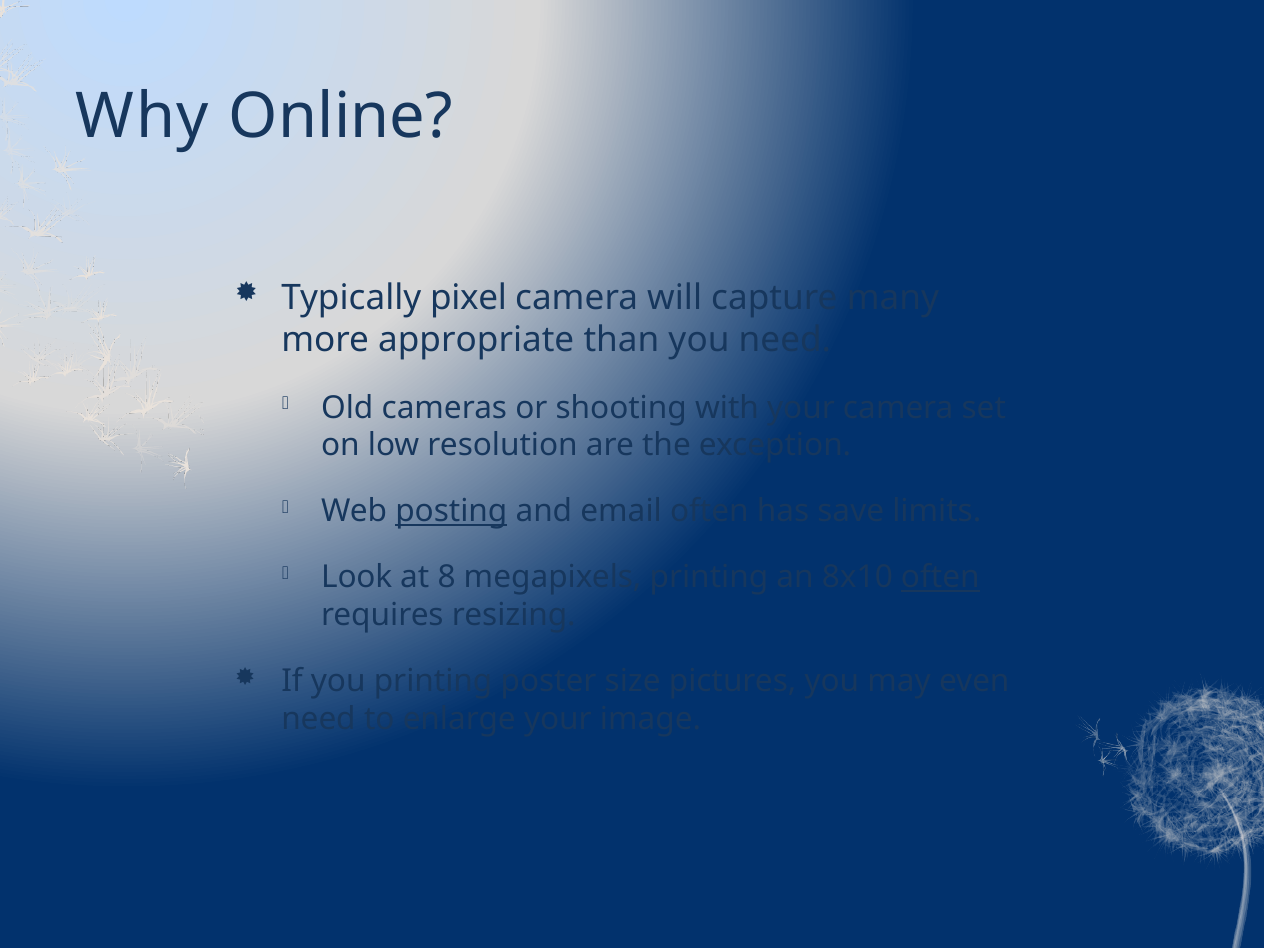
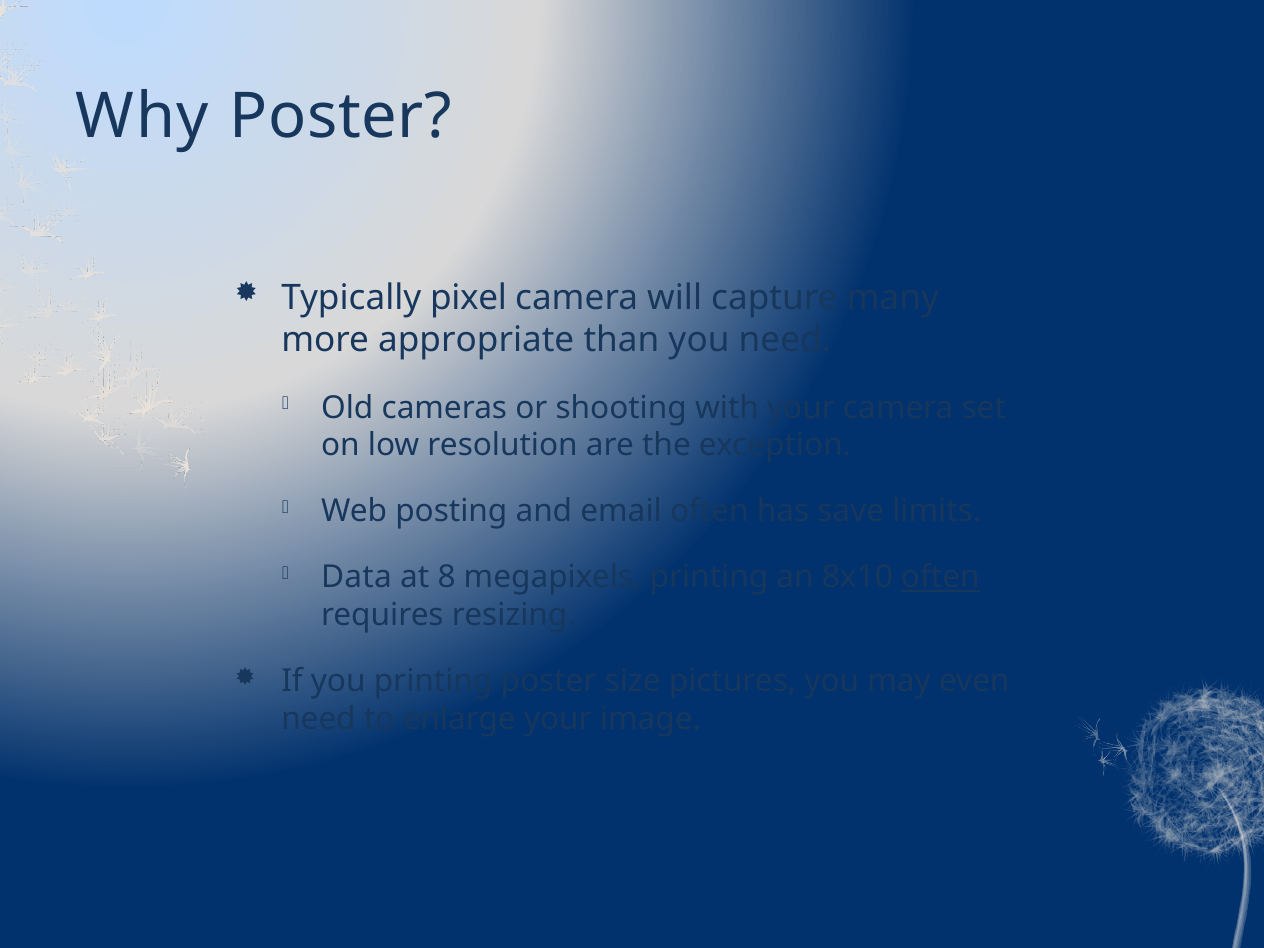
Why Online: Online -> Poster
posting underline: present -> none
Look: Look -> Data
